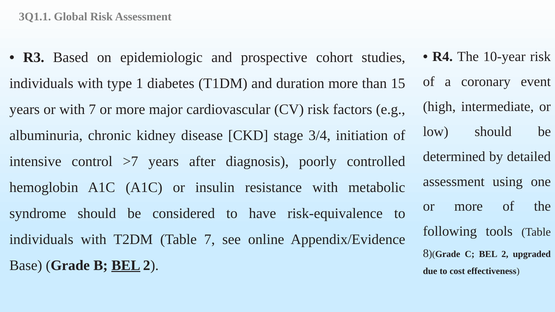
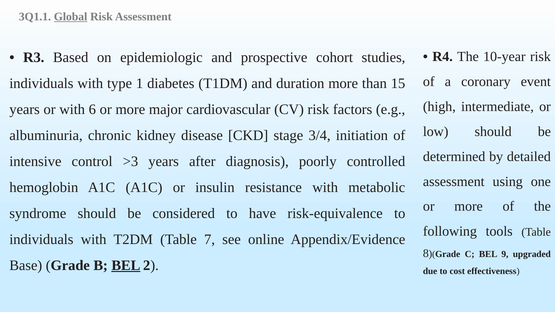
Global underline: none -> present
with 7: 7 -> 6
>7: >7 -> >3
C BEL 2: 2 -> 9
